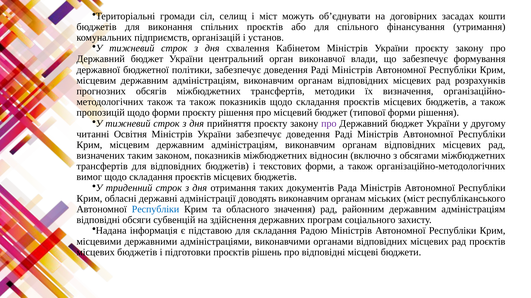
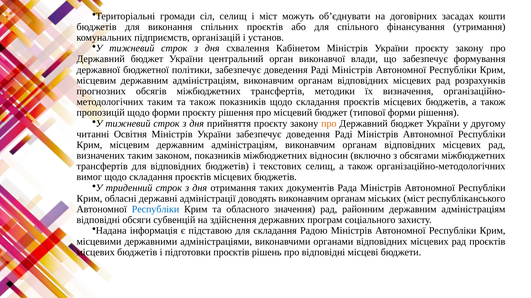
також at (160, 102): також -> таким
про at (329, 124) colour: purple -> orange
текстових форми: форми -> селищ
